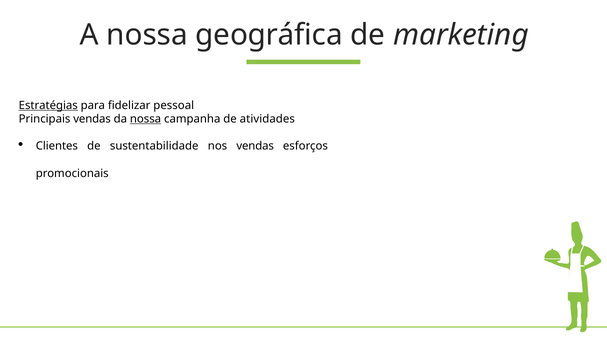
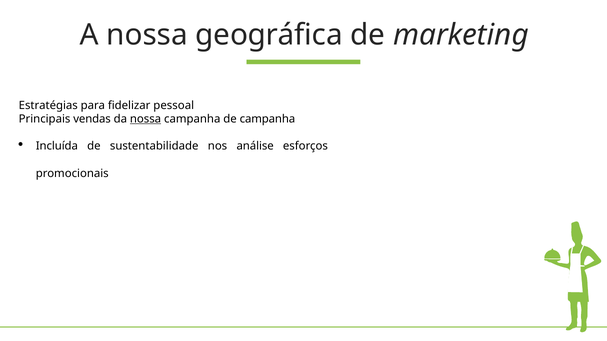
Estratégias underline: present -> none
de atividades: atividades -> campanha
Clientes: Clientes -> Incluída
nos vendas: vendas -> análise
